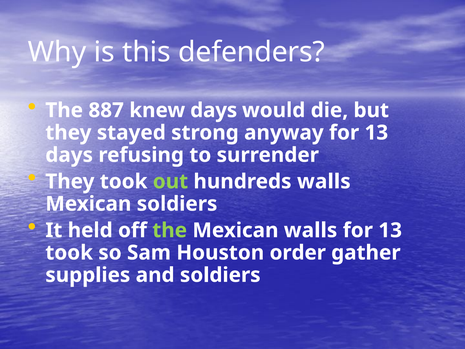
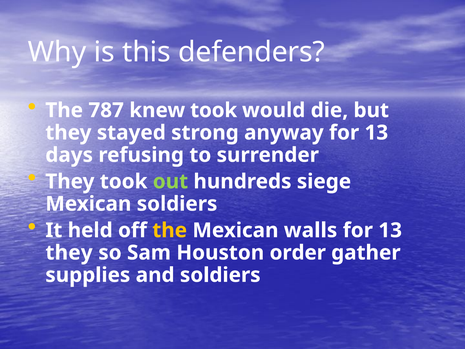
887: 887 -> 787
knew days: days -> took
hundreds walls: walls -> siege
the at (170, 230) colour: light green -> yellow
took at (69, 253): took -> they
